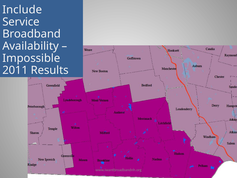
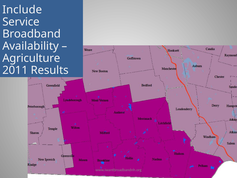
Impossible: Impossible -> Agriculture
